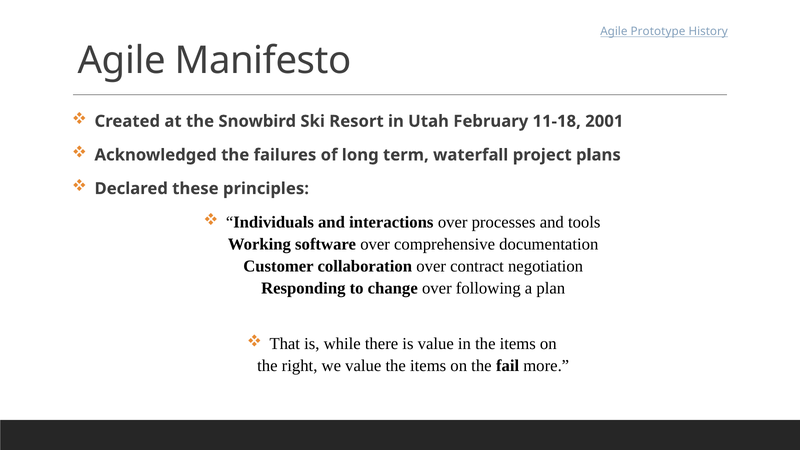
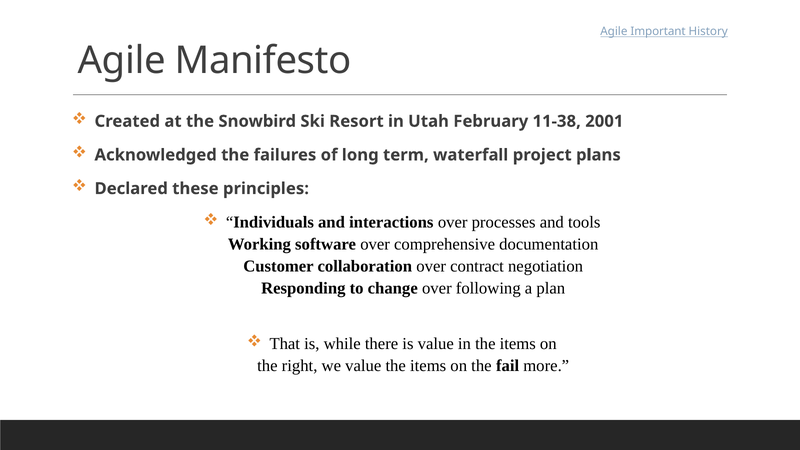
Prototype: Prototype -> Important
11-18: 11-18 -> 11-38
